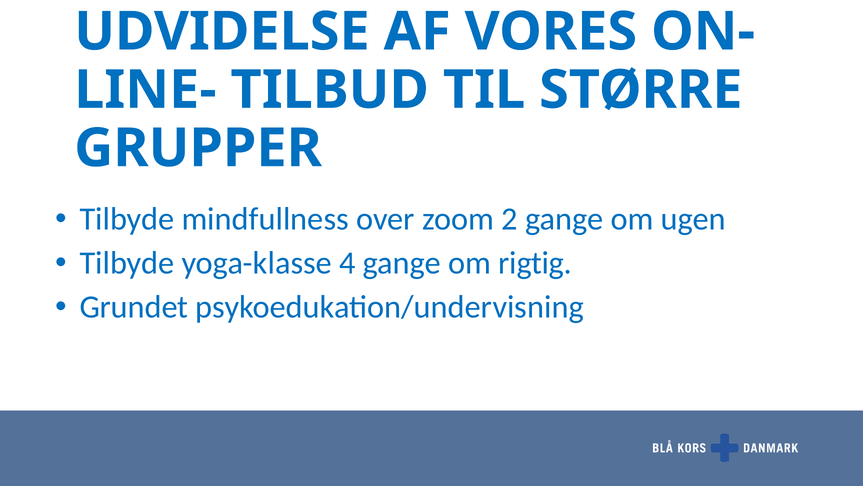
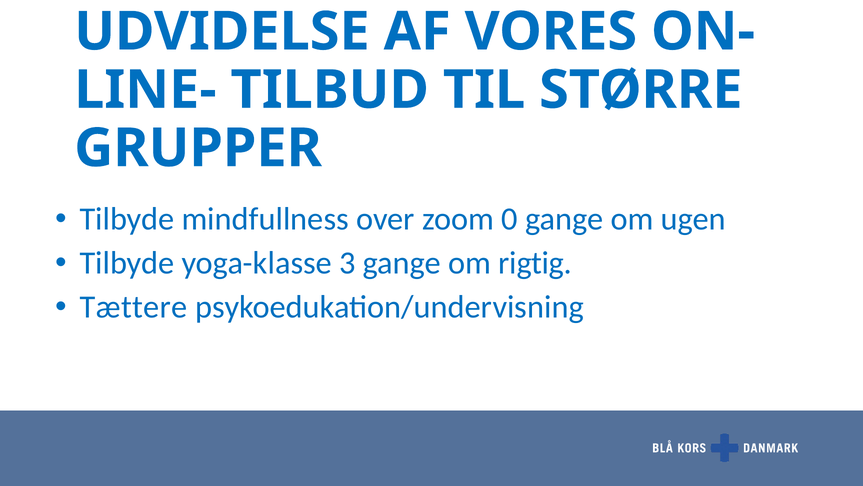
2: 2 -> 0
4: 4 -> 3
Grundet: Grundet -> Tættere
